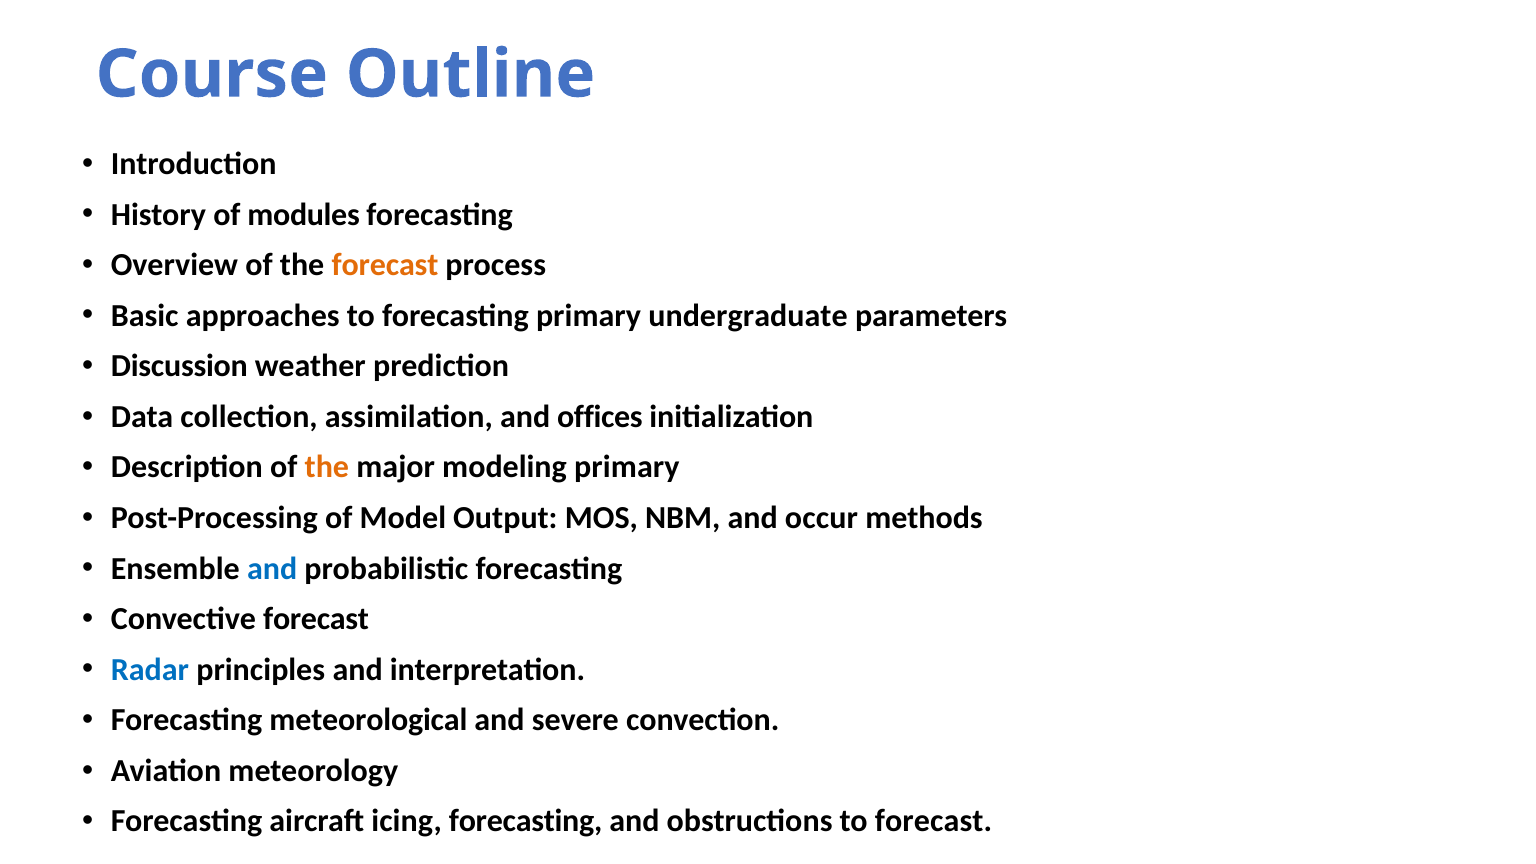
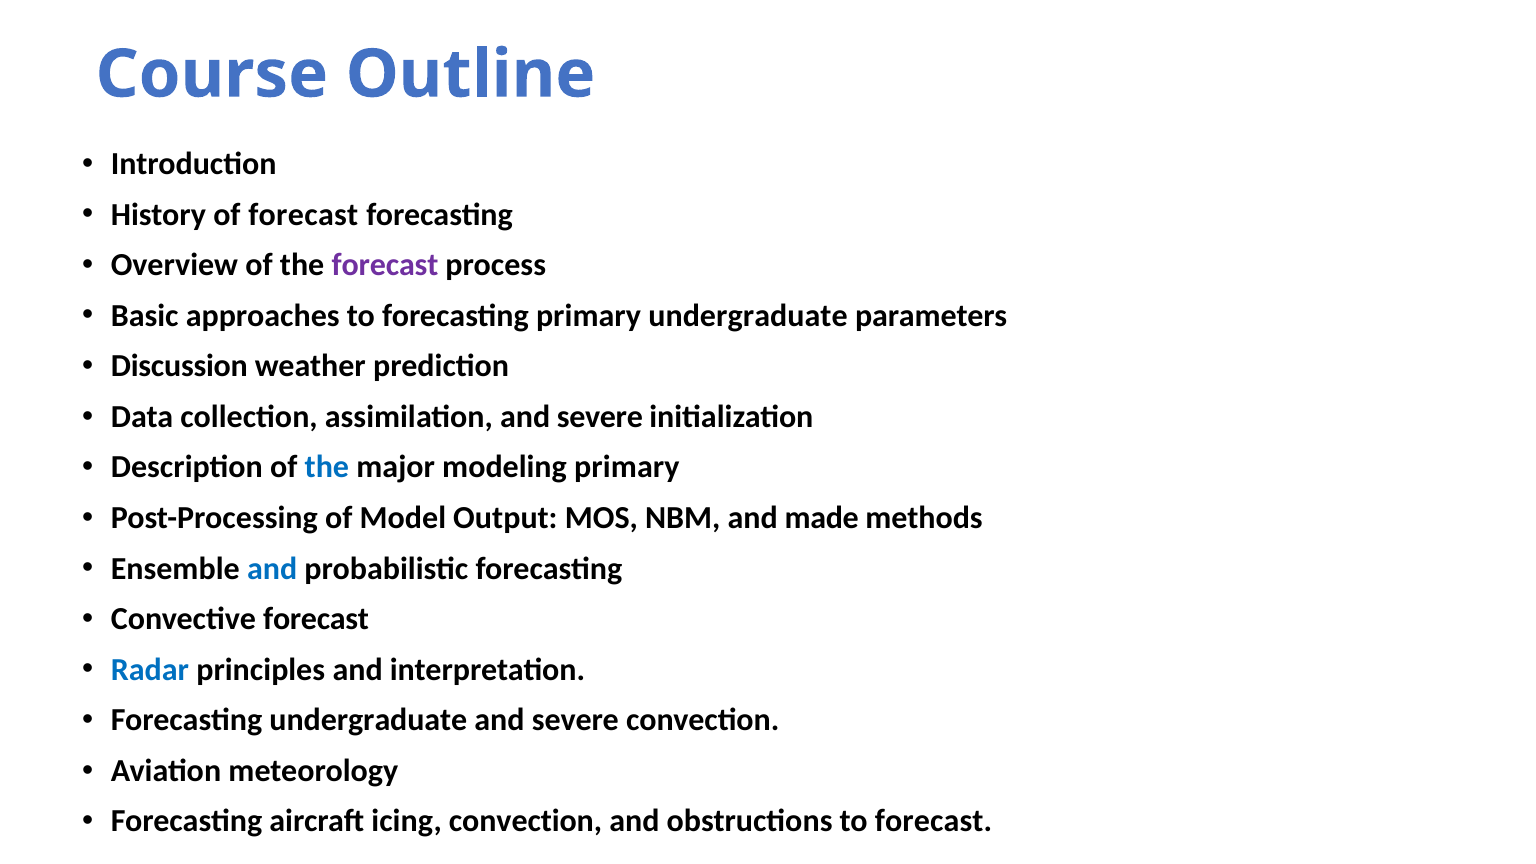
of modules: modules -> forecast
forecast at (385, 265) colour: orange -> purple
assimilation and offices: offices -> severe
the at (327, 467) colour: orange -> blue
occur: occur -> made
Forecasting meteorological: meteorological -> undergraduate
icing forecasting: forecasting -> convection
